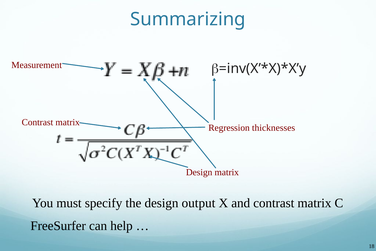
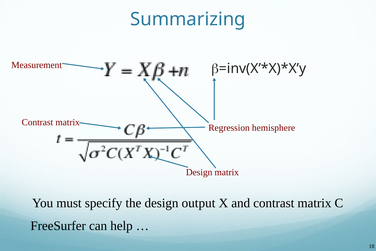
thicknesses: thicknesses -> hemisphere
